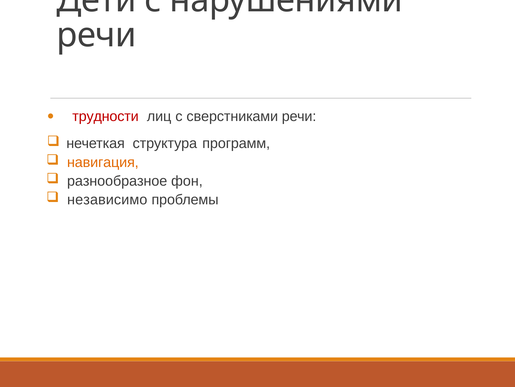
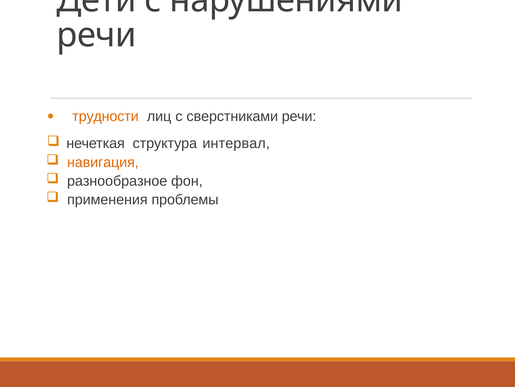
трудности colour: red -> orange
программ: программ -> интервал
независимо: независимо -> применения
